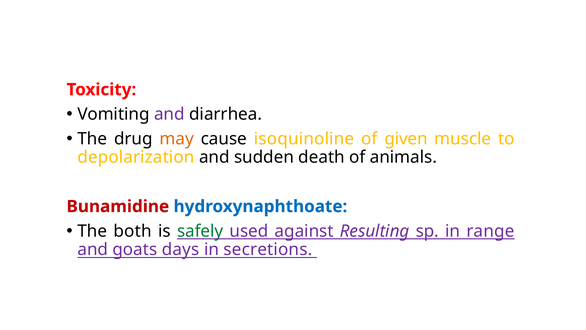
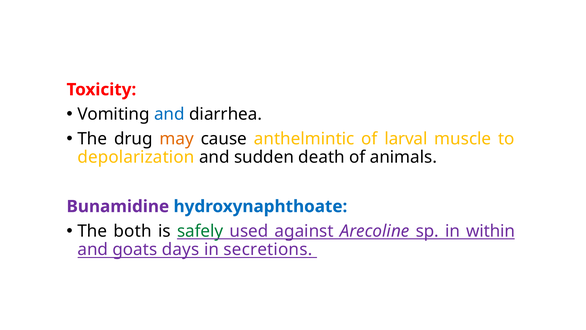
and at (169, 114) colour: purple -> blue
isoquinoline: isoquinoline -> anthelmintic
given: given -> larval
Bunamidine colour: red -> purple
Resulting: Resulting -> Arecoline
range: range -> within
